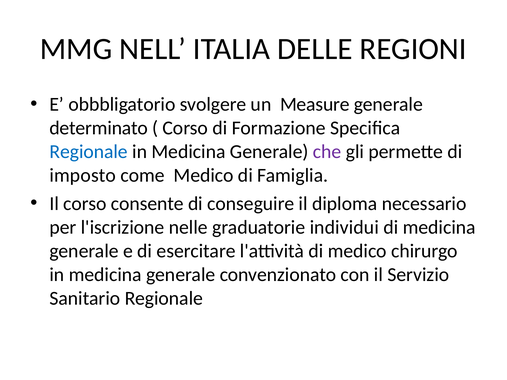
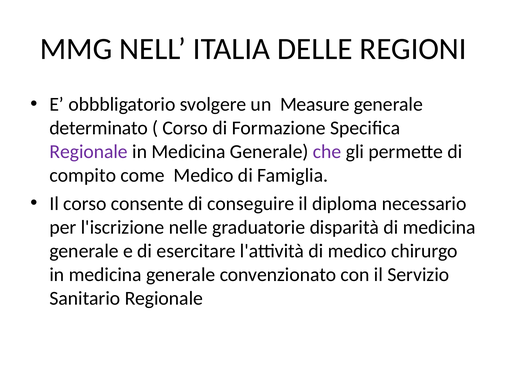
Regionale at (89, 152) colour: blue -> purple
imposto: imposto -> compito
individui: individui -> disparità
